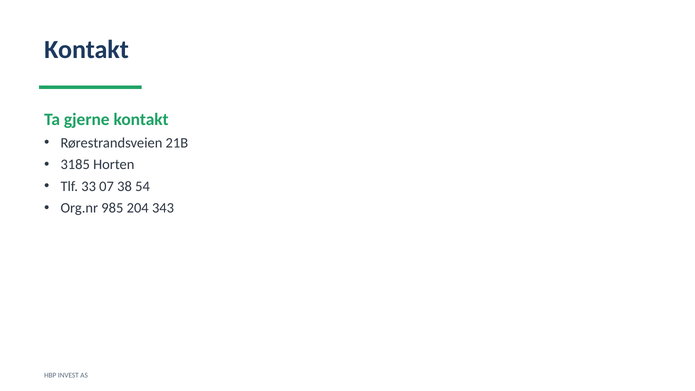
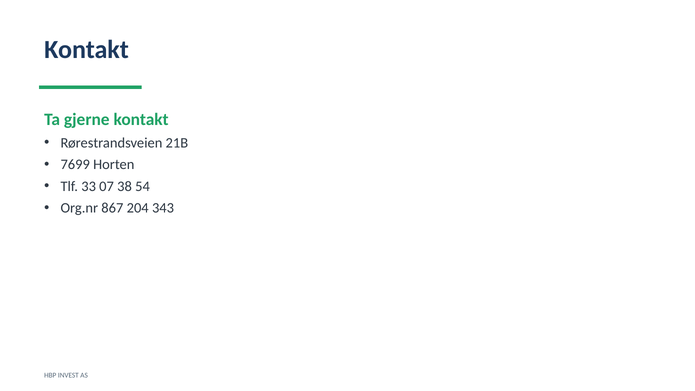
3185: 3185 -> 7699
985: 985 -> 867
